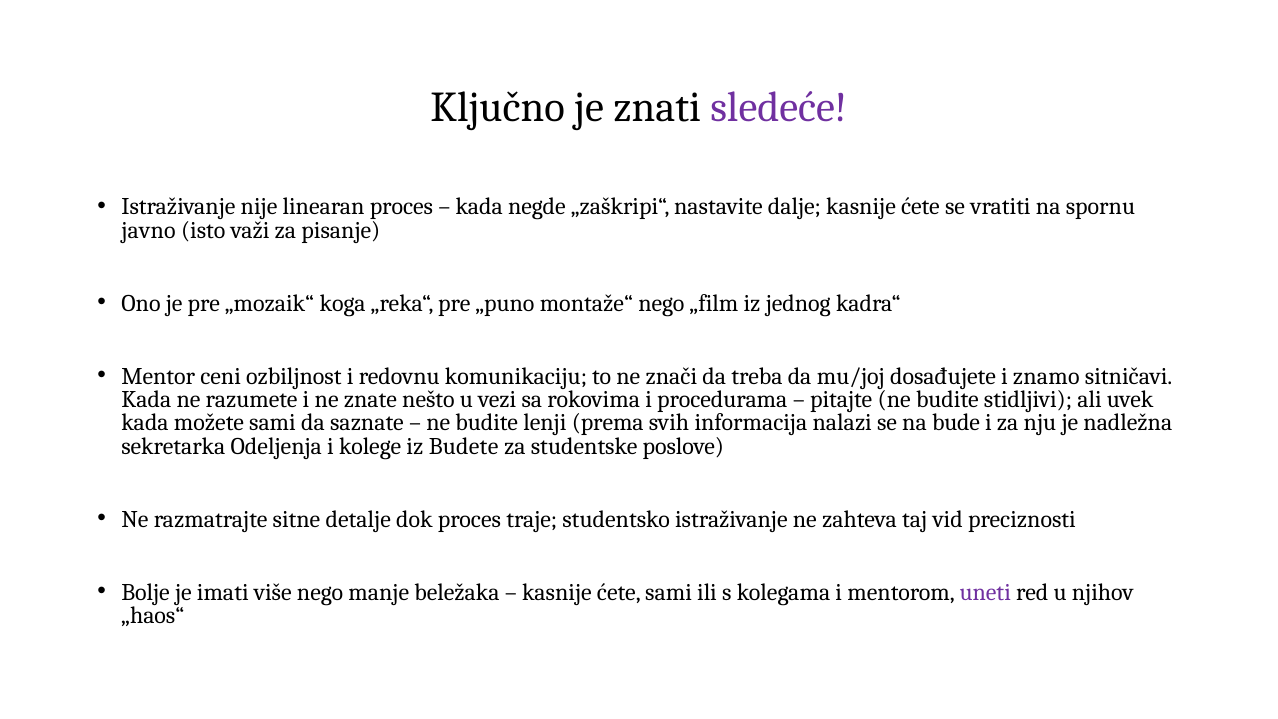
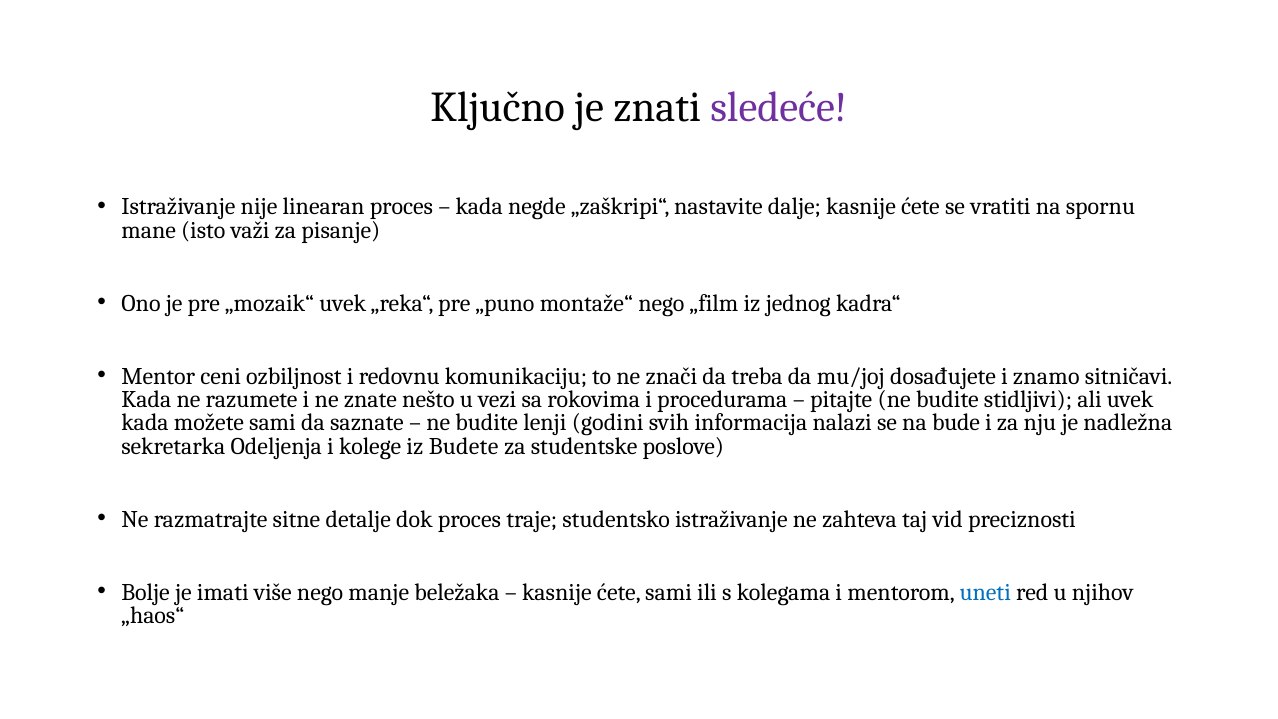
javno: javno -> mane
„mozaik“ koga: koga -> uvek
prema: prema -> godini
uneti colour: purple -> blue
